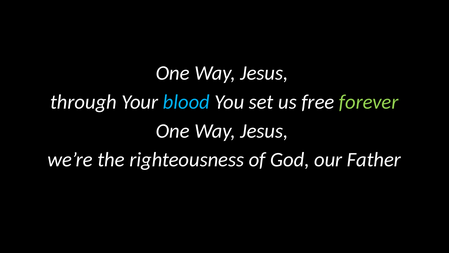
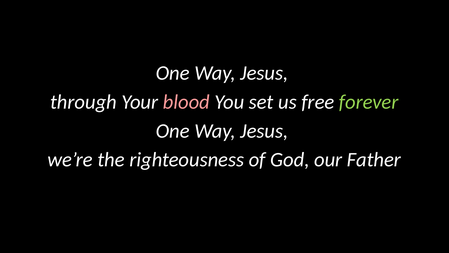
blood colour: light blue -> pink
